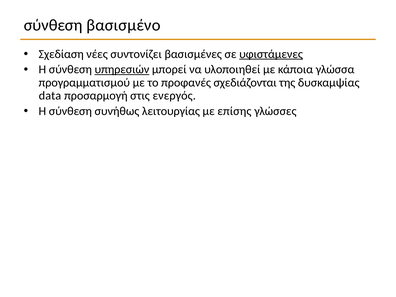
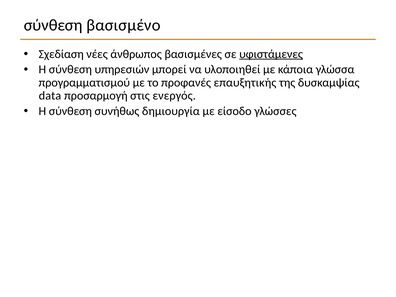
συντονίζει: συντονίζει -> άνθρωπος
υπηρεσιών underline: present -> none
σχεδιάζονται: σχεδιάζονται -> επαυξητικής
λειτουργίας: λειτουργίας -> δημιουργία
επίσης: επίσης -> είσοδο
